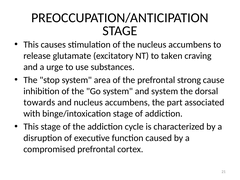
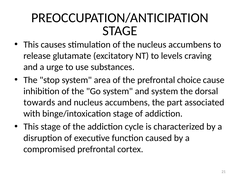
taken: taken -> levels
strong: strong -> choice
